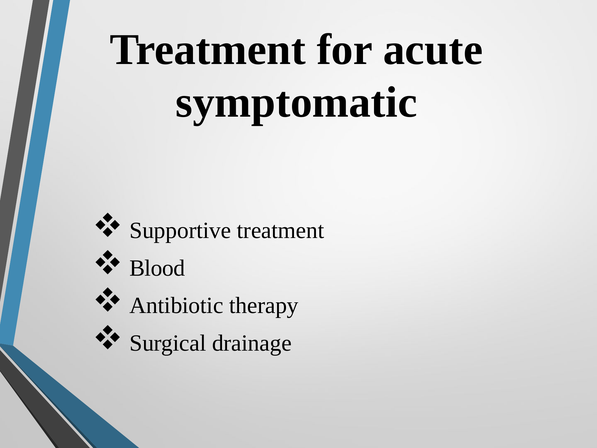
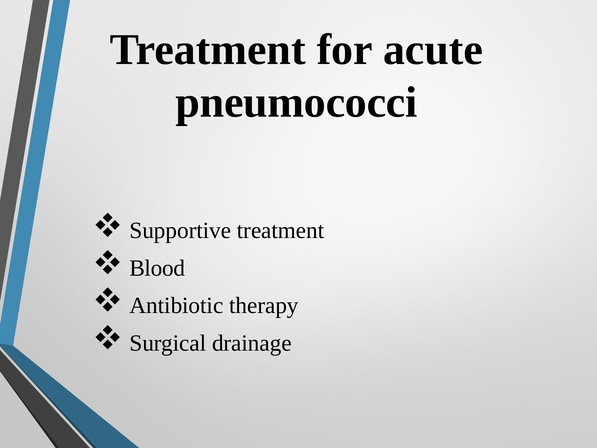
symptomatic: symptomatic -> pneumococci
